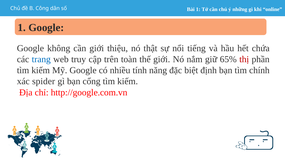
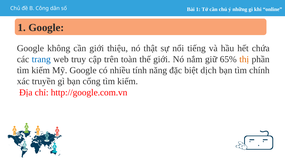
thị colour: red -> orange
định: định -> dịch
spider: spider -> truyền
